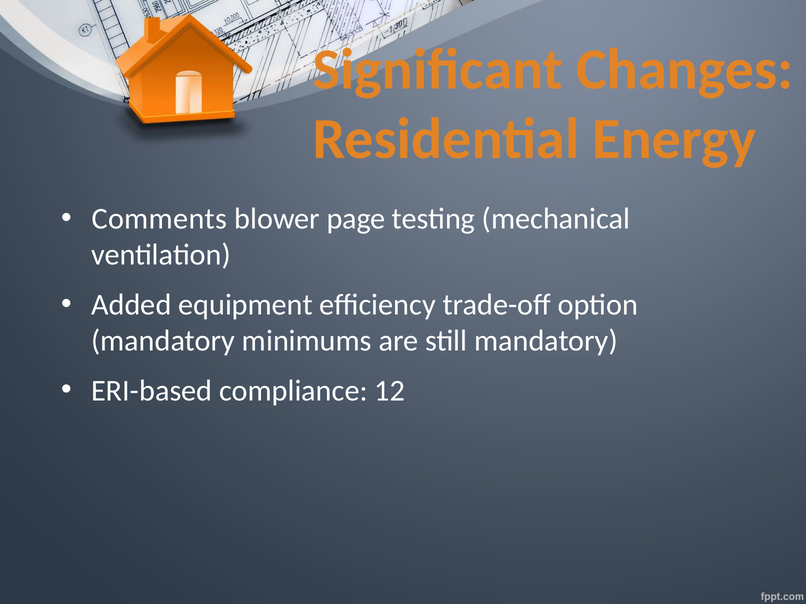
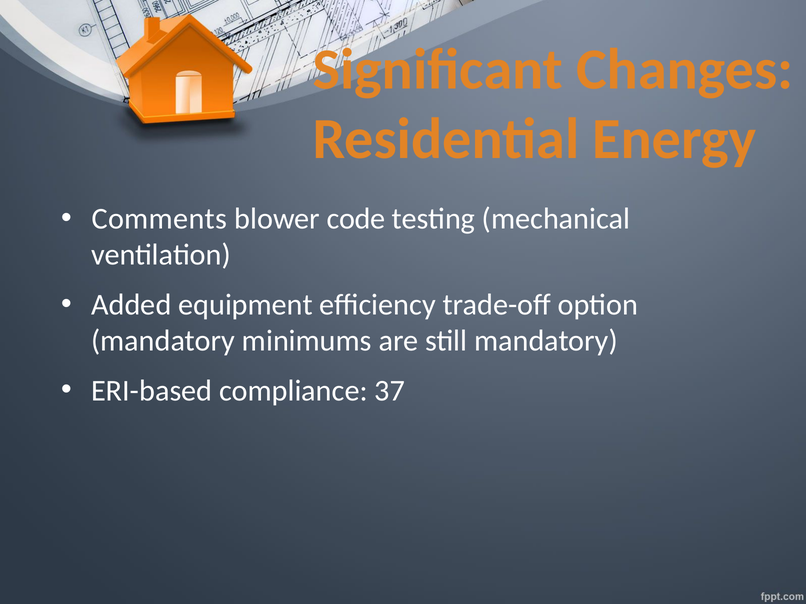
page: page -> code
12: 12 -> 37
